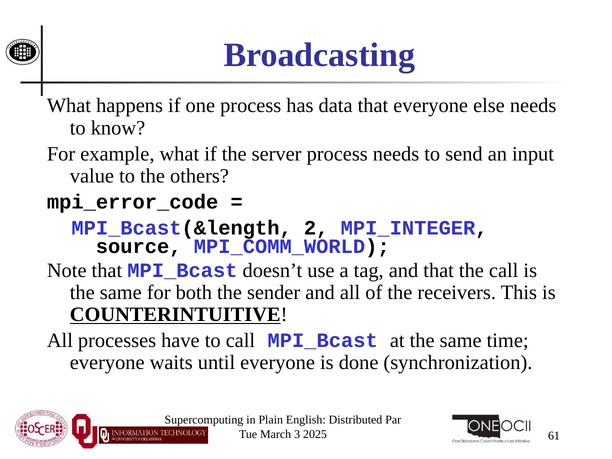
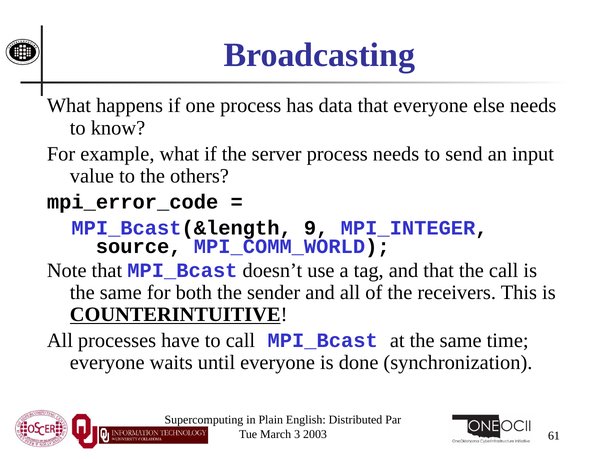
2: 2 -> 9
2025: 2025 -> 2003
